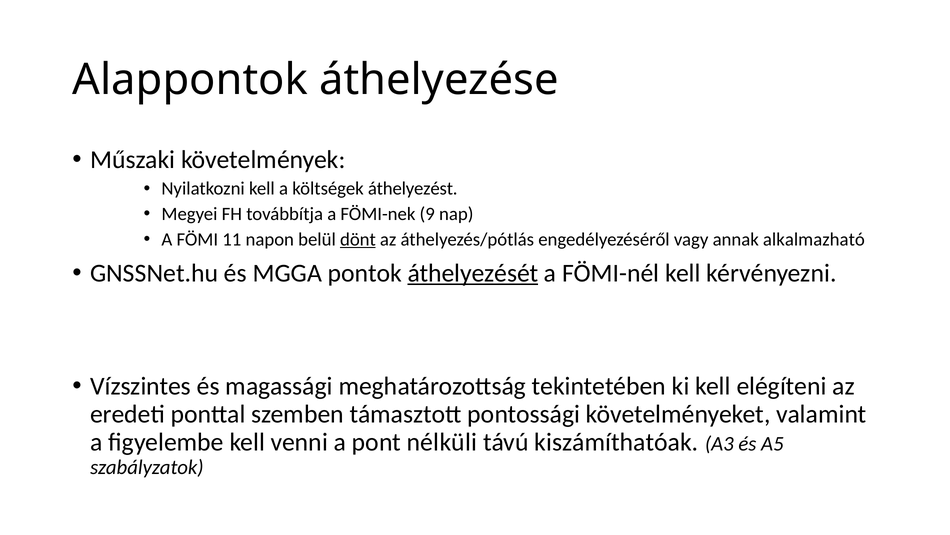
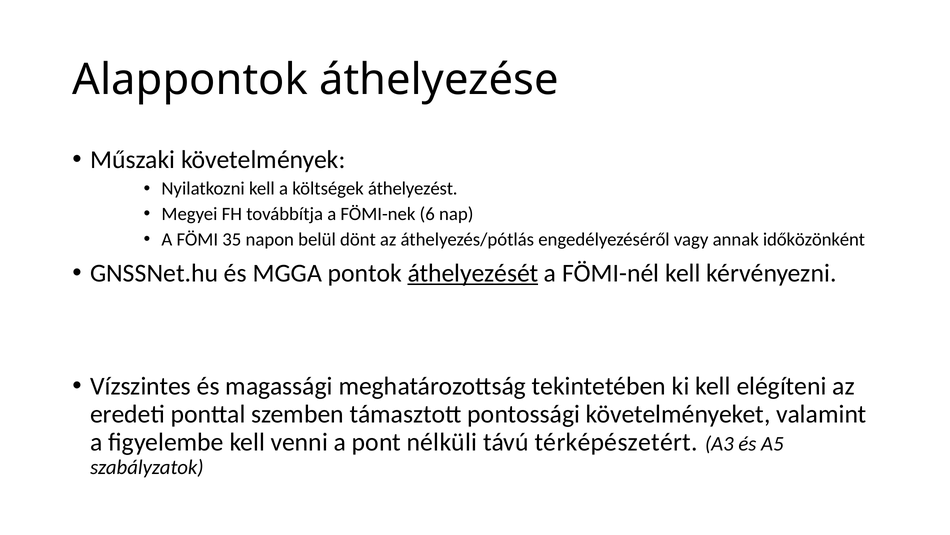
9: 9 -> 6
11: 11 -> 35
dönt underline: present -> none
alkalmazható: alkalmazható -> időközönként
kiszámíthatóak: kiszámíthatóak -> térképészetért
